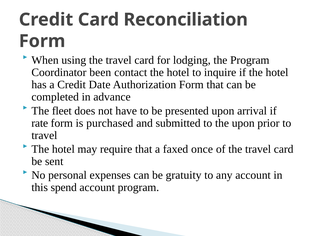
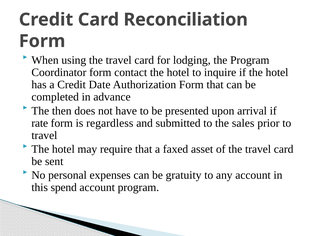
Coordinator been: been -> form
fleet: fleet -> then
purchased: purchased -> regardless
the upon: upon -> sales
once: once -> asset
